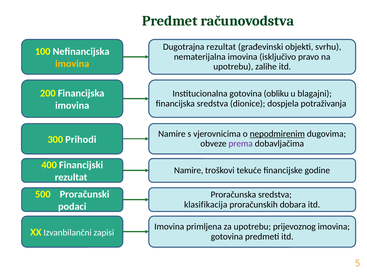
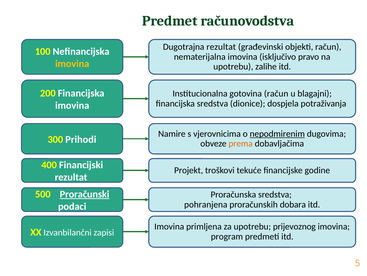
objekti svrhu: svrhu -> račun
gotovina obliku: obliku -> račun
prema colour: purple -> orange
Namire at (189, 170): Namire -> Projekt
Proračunski underline: none -> present
klasifikacija: klasifikacija -> pohranjena
gotovina at (227, 236): gotovina -> program
